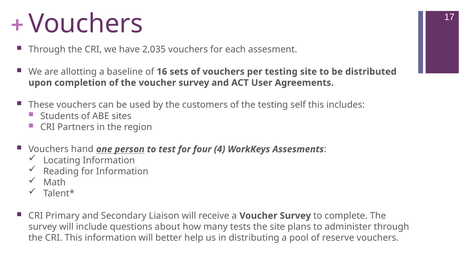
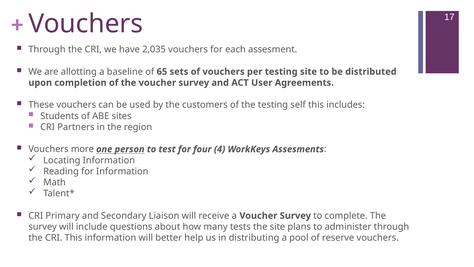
16: 16 -> 65
hand: hand -> more
